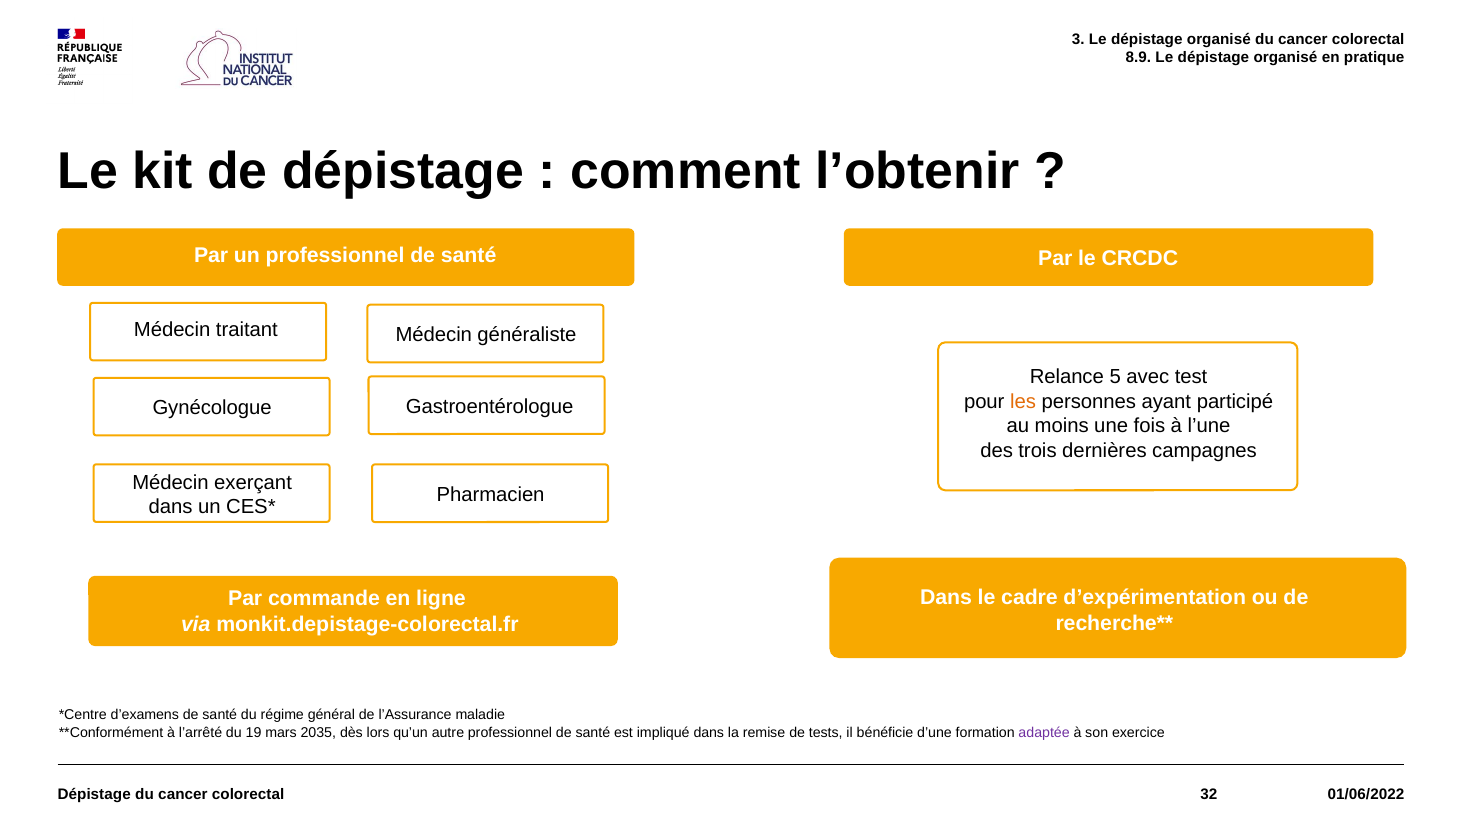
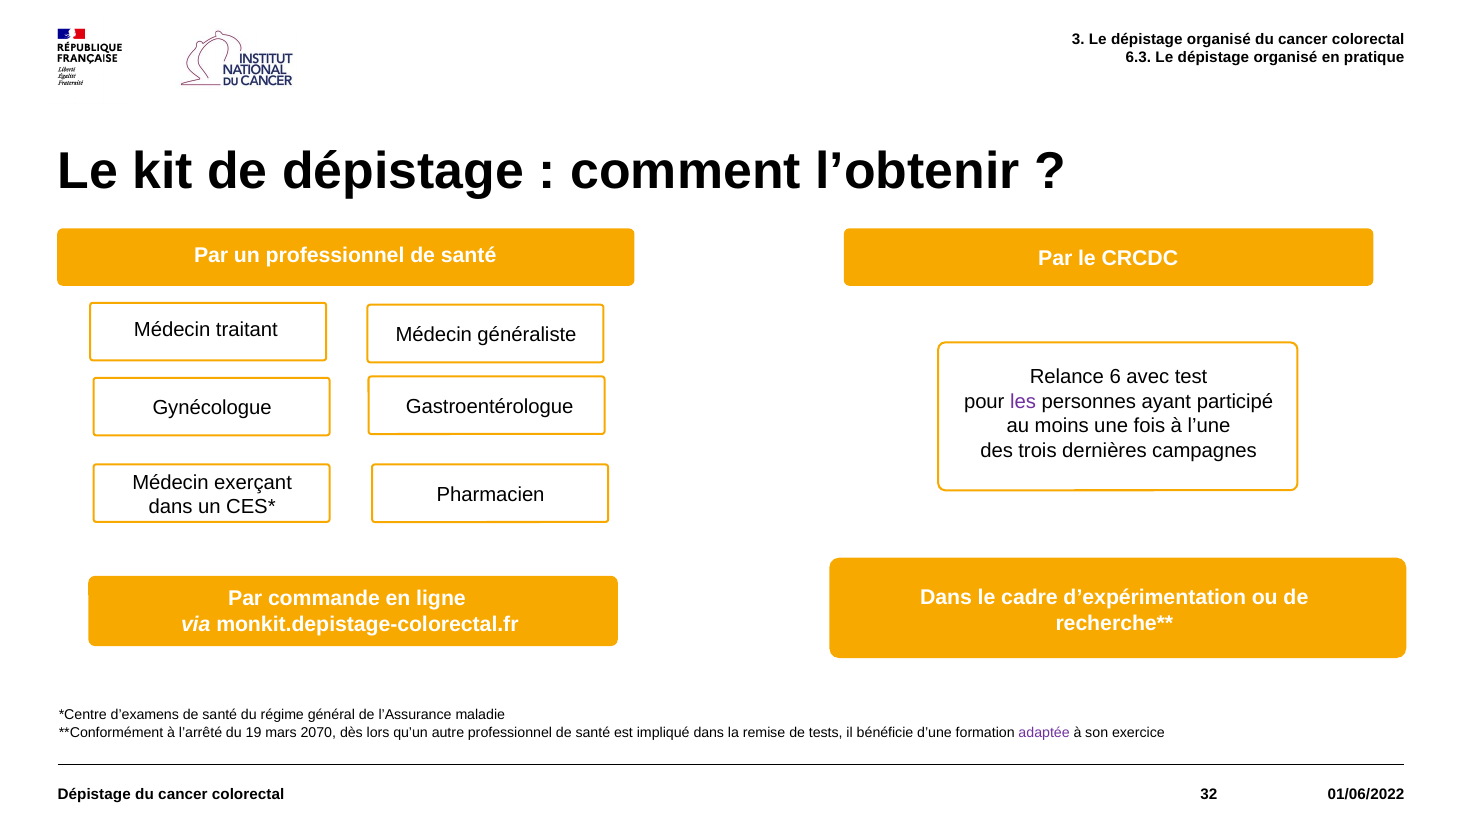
8.9: 8.9 -> 6.3
5: 5 -> 6
les colour: orange -> purple
2035: 2035 -> 2070
